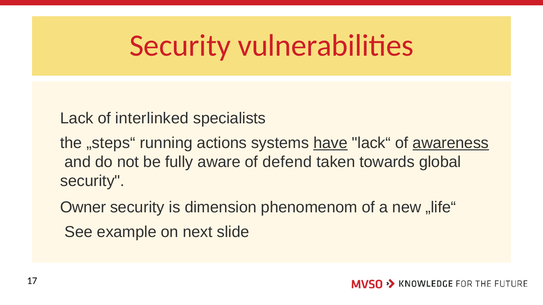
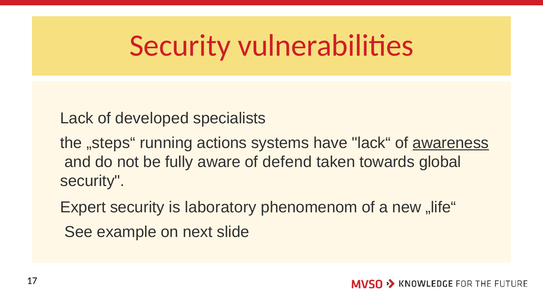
interlinked: interlinked -> developed
have underline: present -> none
Owner: Owner -> Expert
dimension: dimension -> laboratory
